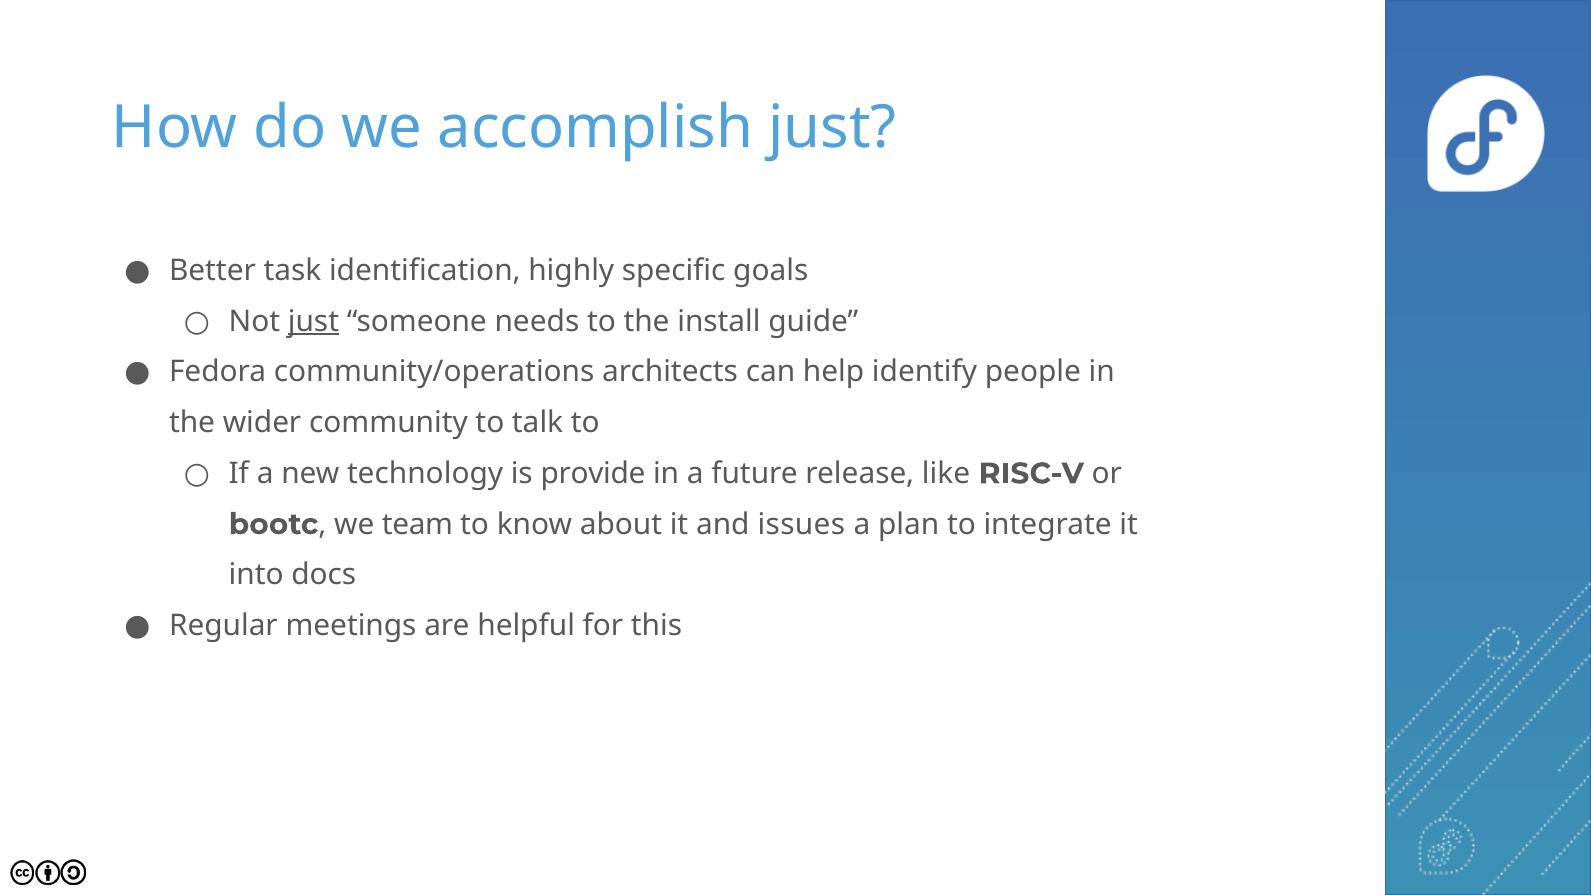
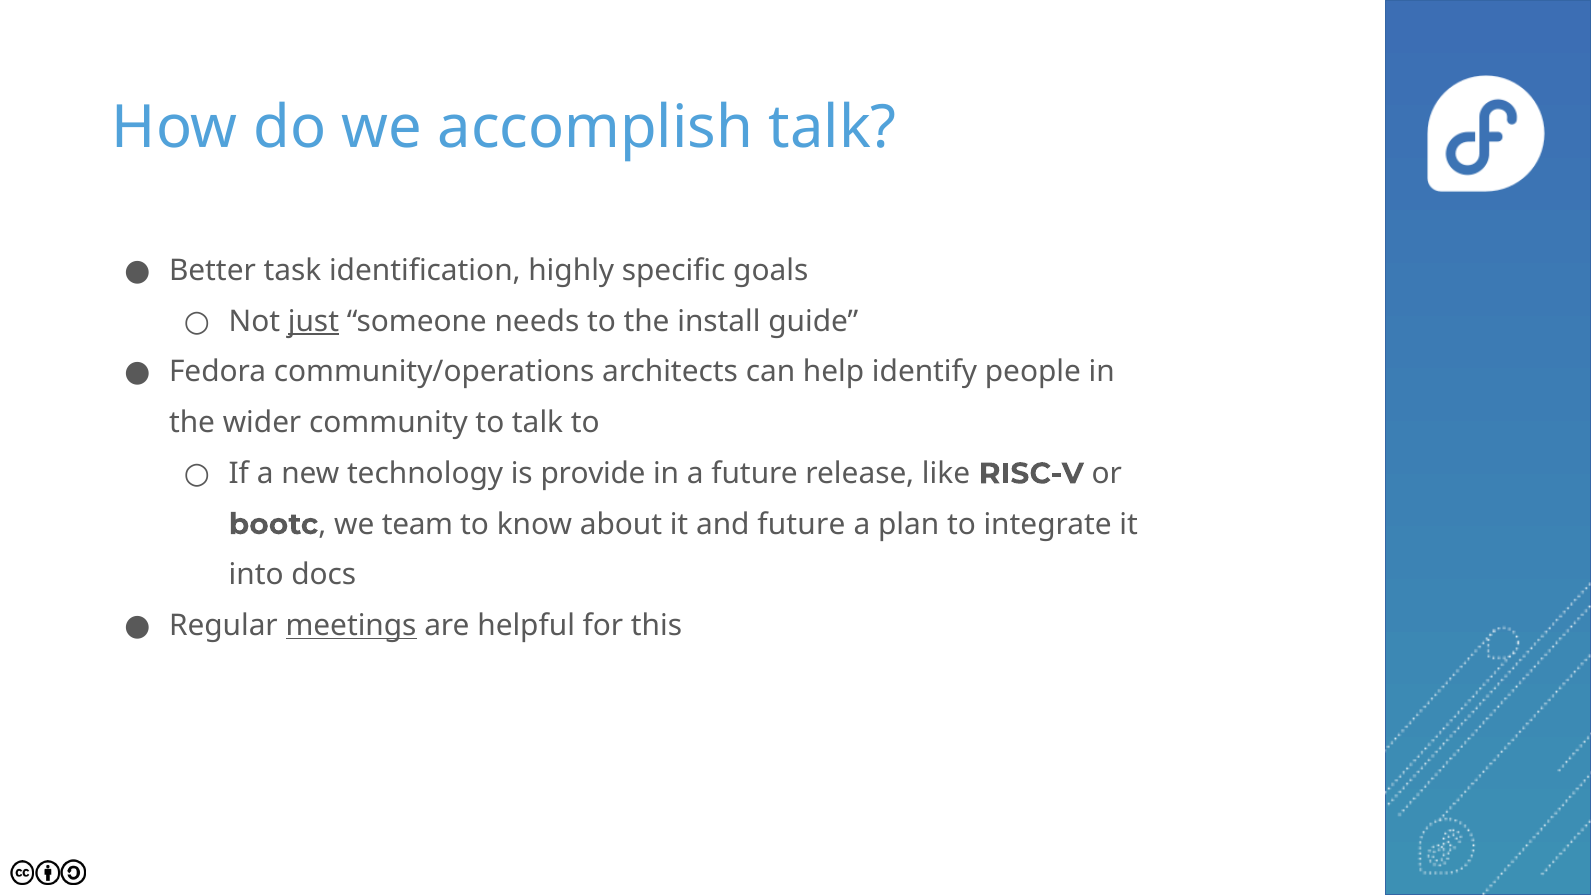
accomplish just: just -> talk
and issues: issues -> future
meetings underline: none -> present
